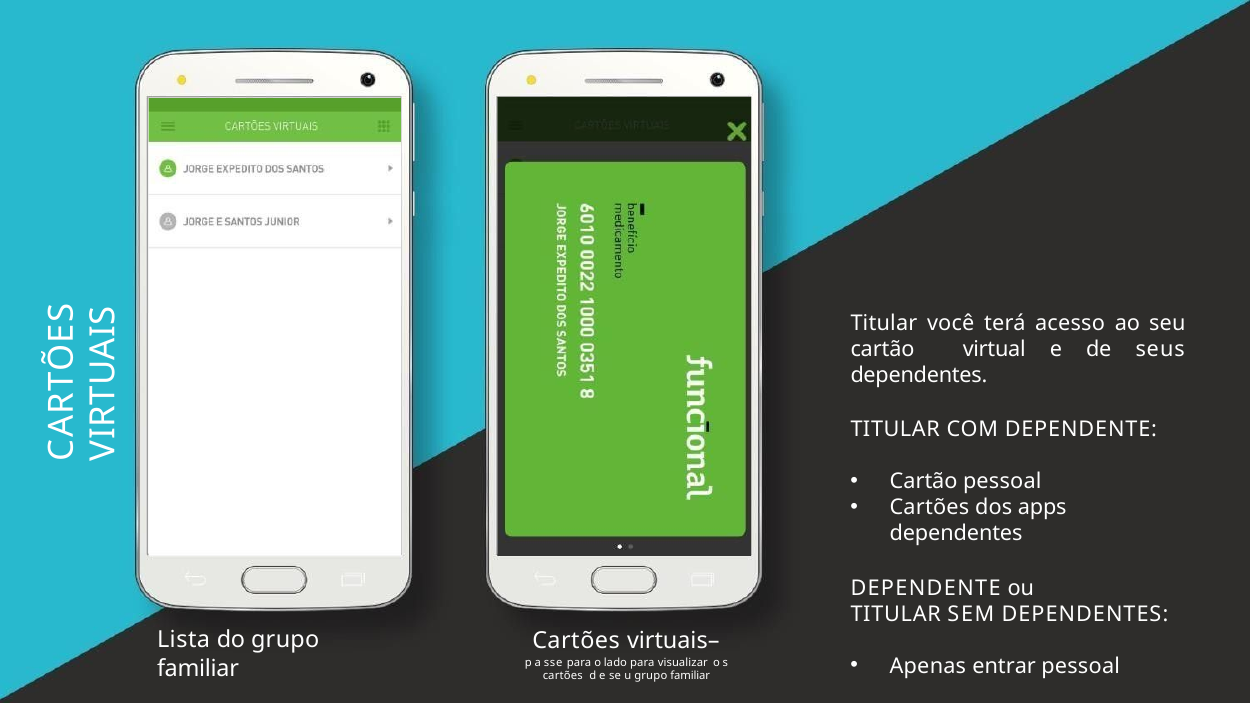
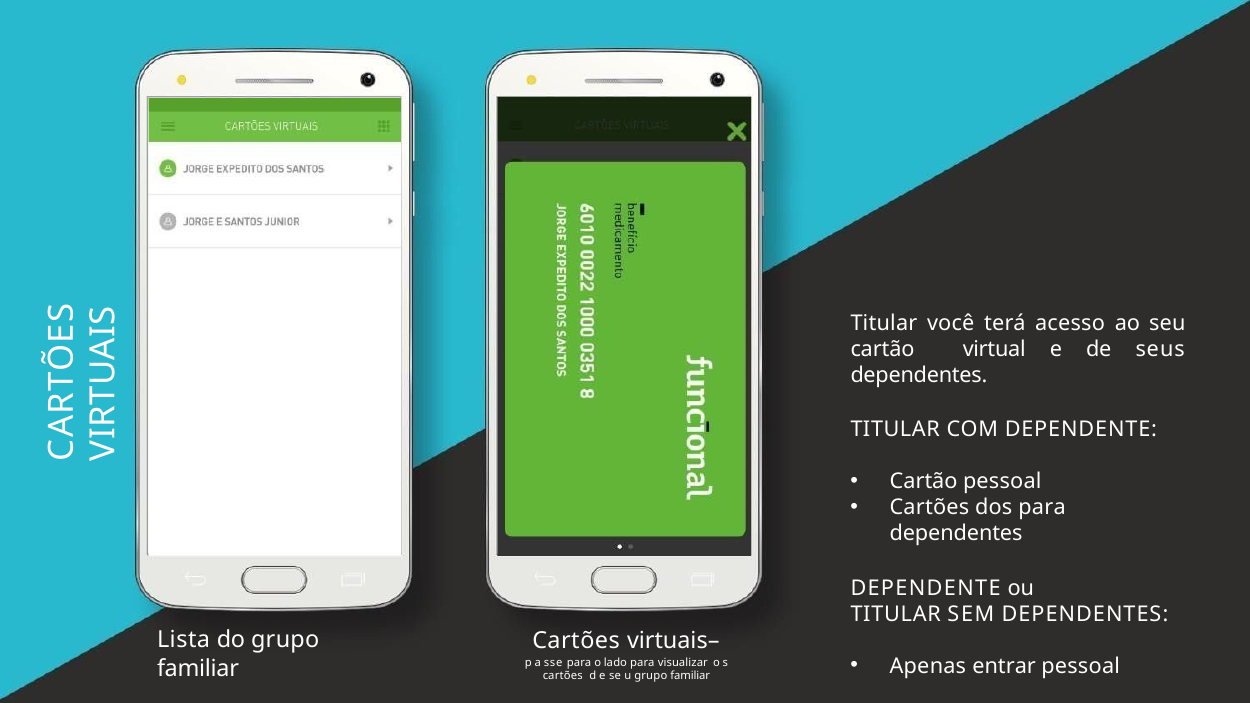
dos apps: apps -> para
